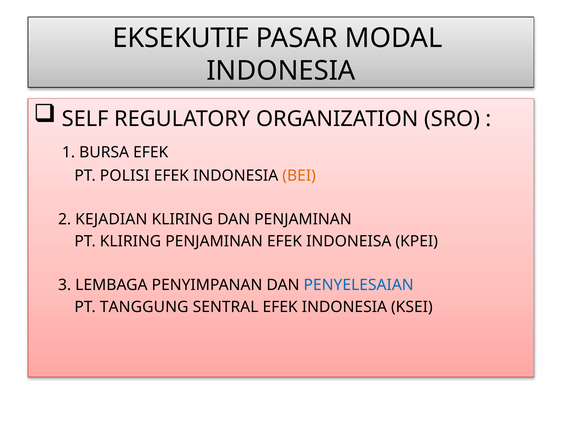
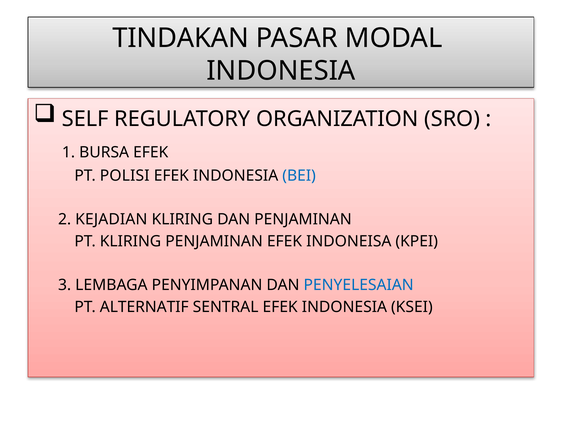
EKSEKUTIF: EKSEKUTIF -> TINDAKAN
BEI colour: orange -> blue
TANGGUNG: TANGGUNG -> ALTERNATIF
